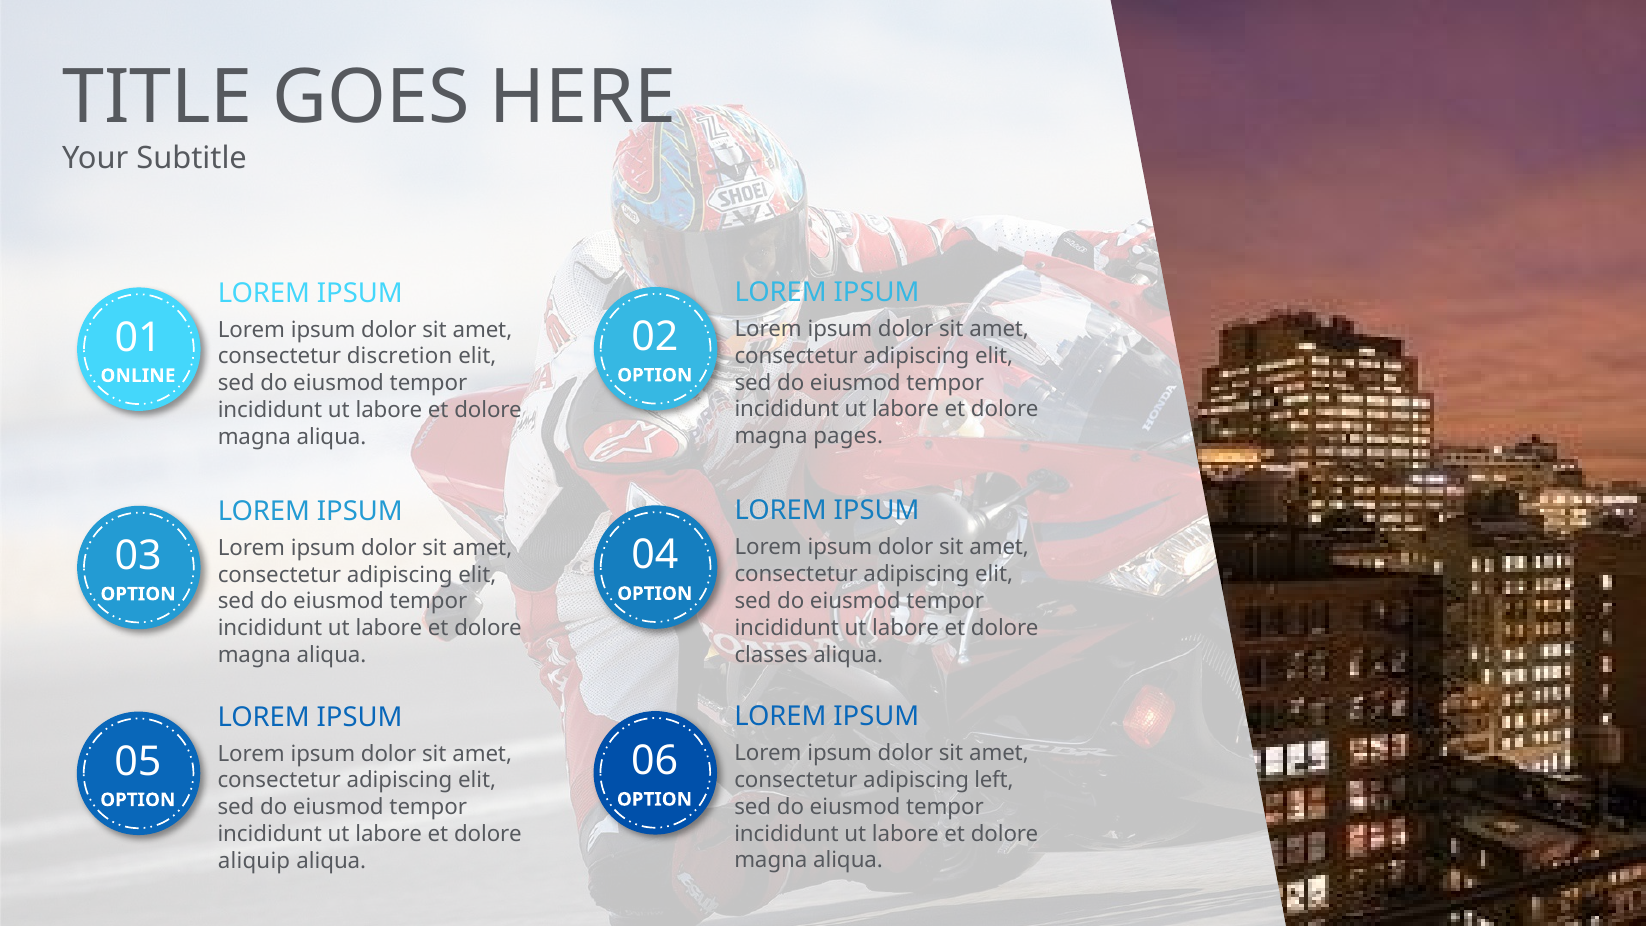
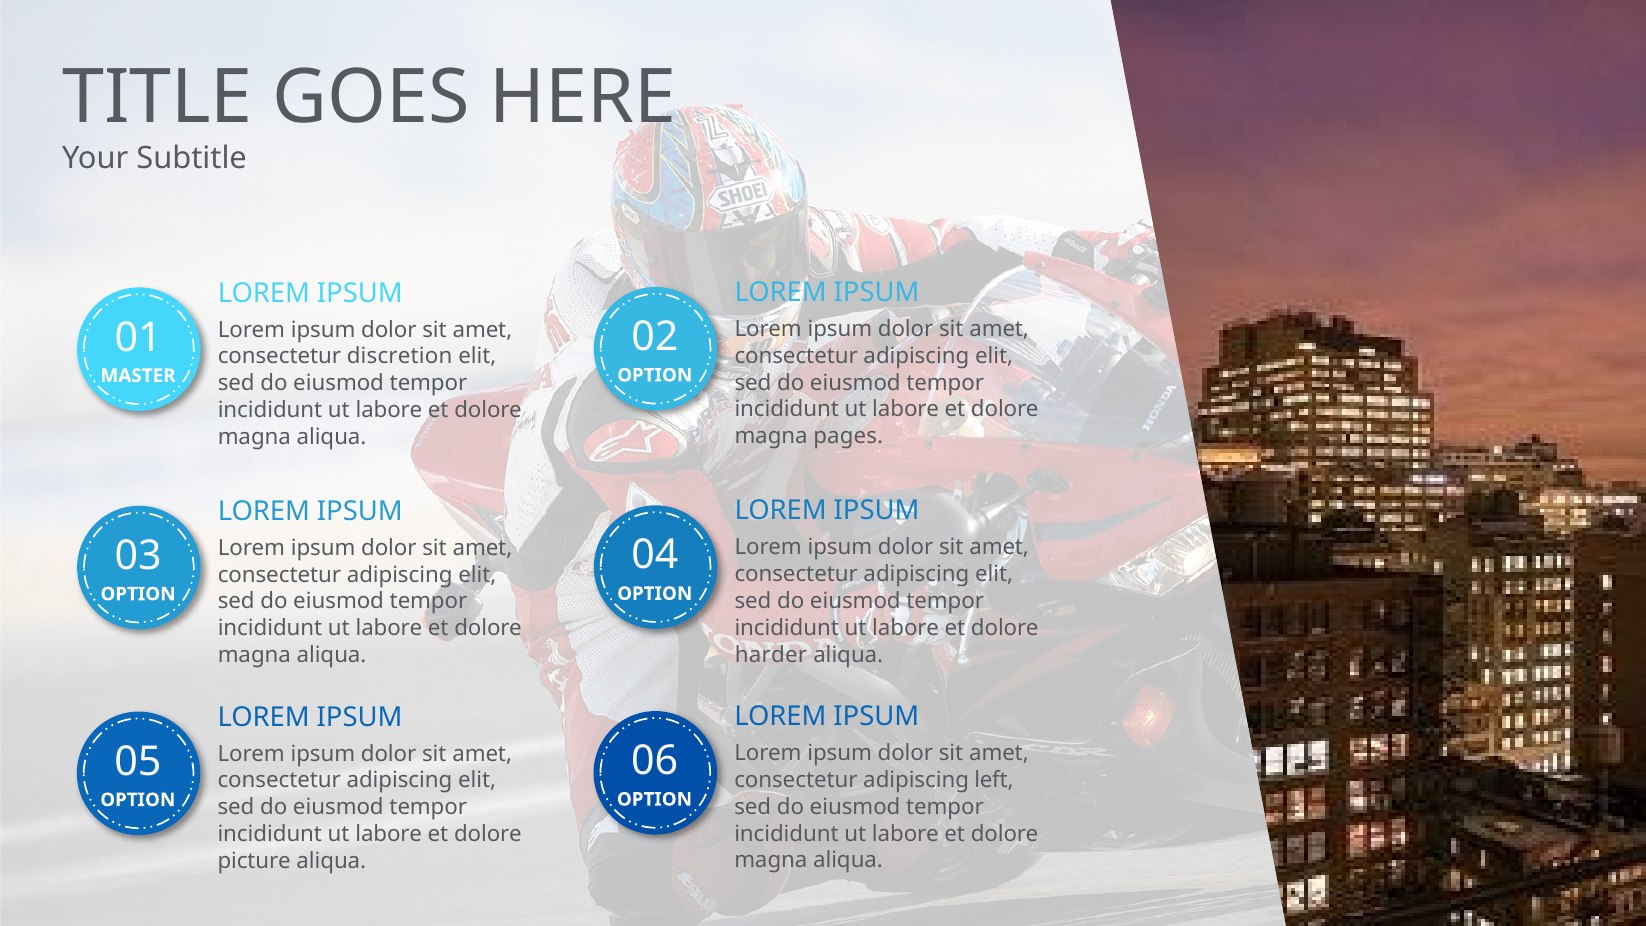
ONLINE: ONLINE -> MASTER
classes: classes -> harder
aliquip: aliquip -> picture
